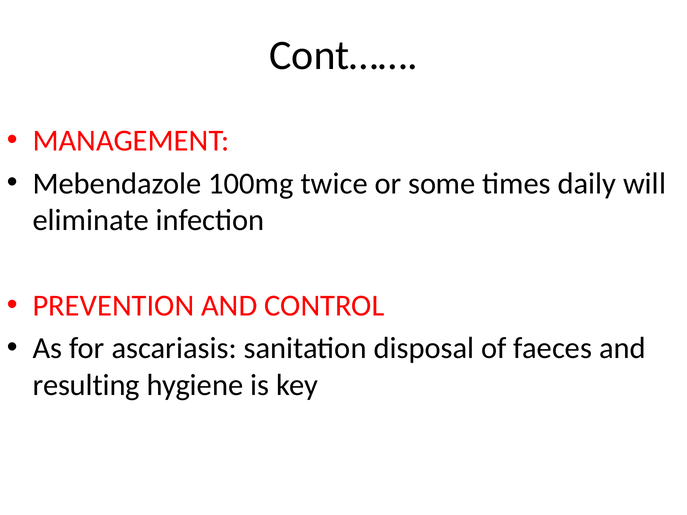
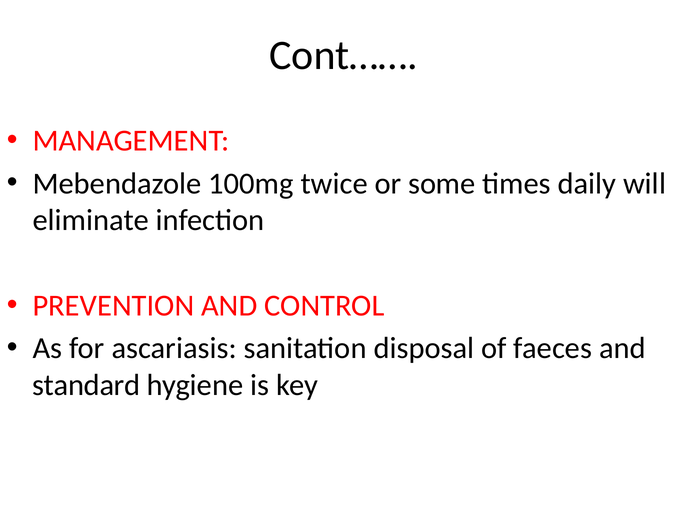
resulting: resulting -> standard
